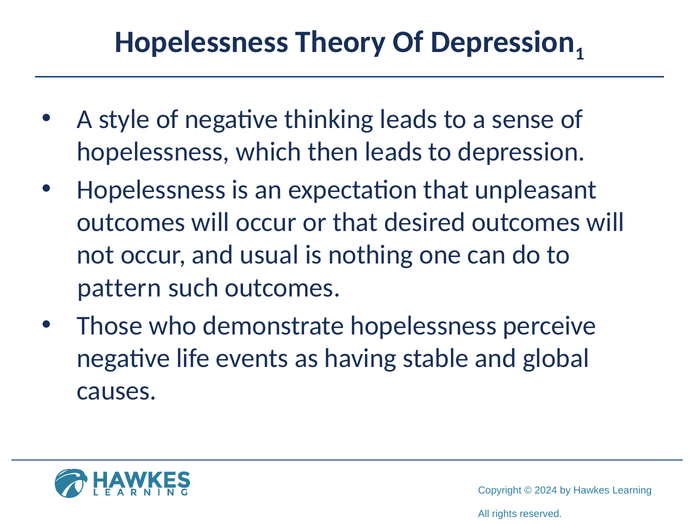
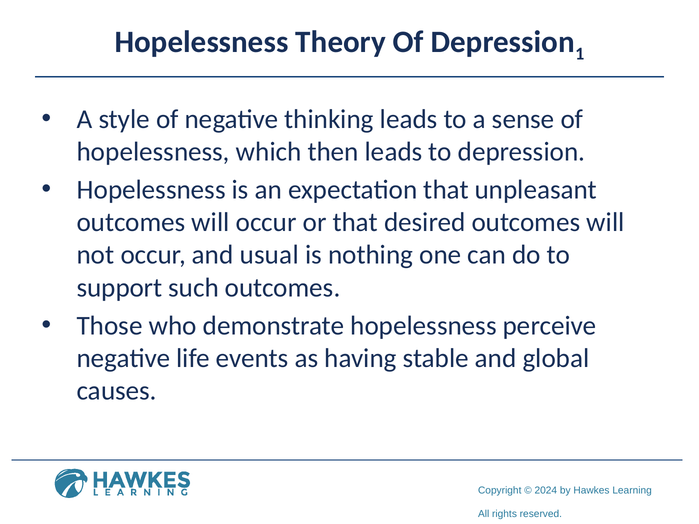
pattern: pattern -> support
